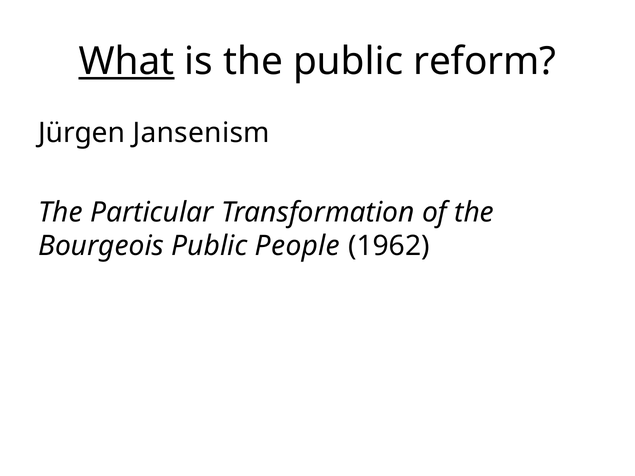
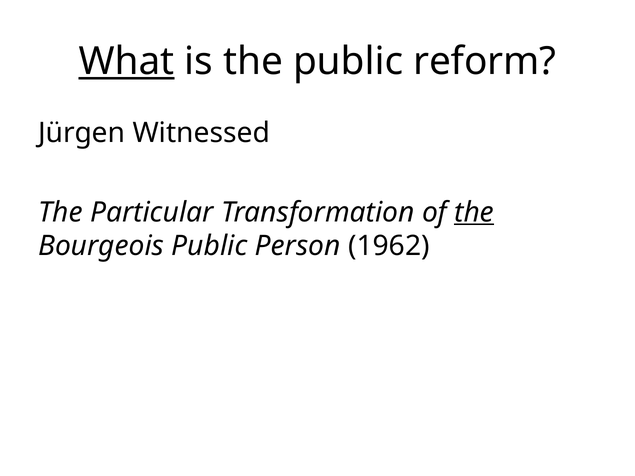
Jansenism: Jansenism -> Witnessed
the at (474, 212) underline: none -> present
People: People -> Person
